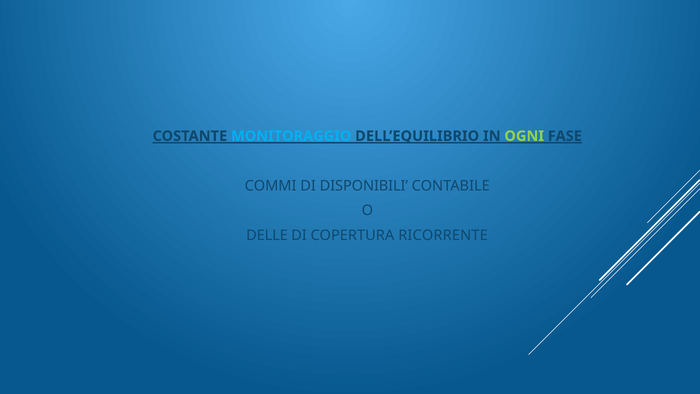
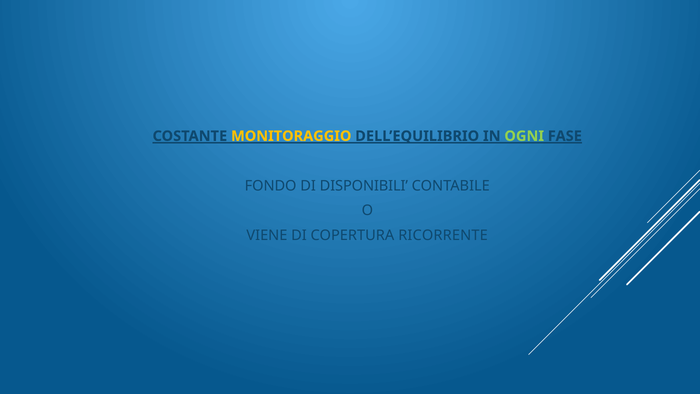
MONITORAGGIO colour: light blue -> yellow
COMMI: COMMI -> FONDO
DELLE: DELLE -> VIENE
